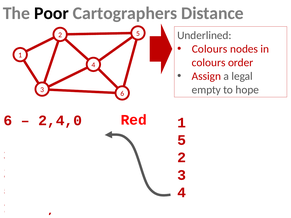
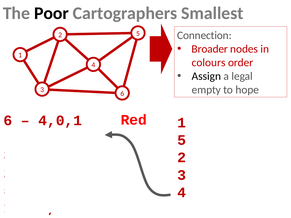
Distance: Distance -> Smallest
Underlined: Underlined -> Connection
Colours at (210, 49): Colours -> Broader
Assign colour: red -> black
2,4,0: 2,4,0 -> 4,0,1
